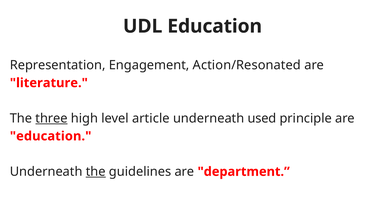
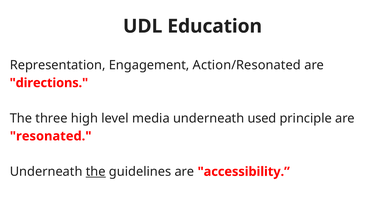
literature: literature -> directions
three underline: present -> none
article: article -> media
education at (51, 136): education -> resonated
department: department -> accessibility
